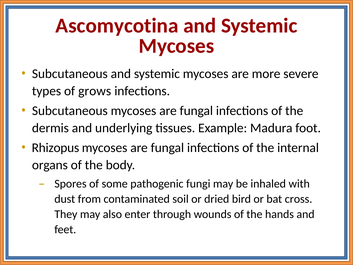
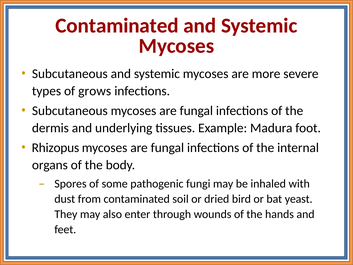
Ascomycotina at (117, 26): Ascomycotina -> Contaminated
cross: cross -> yeast
